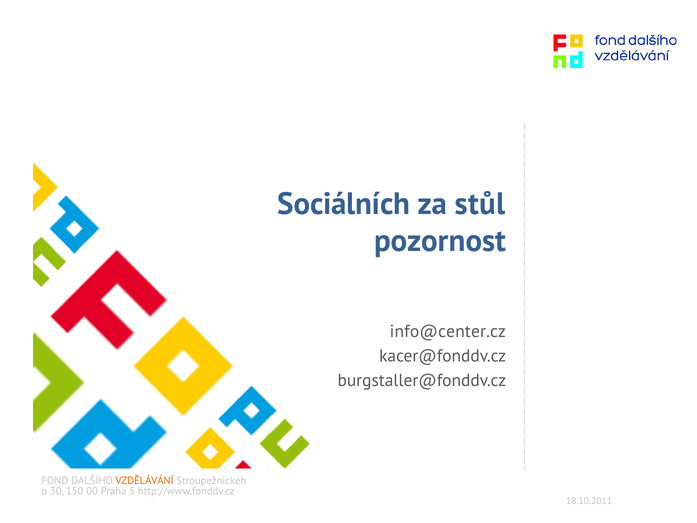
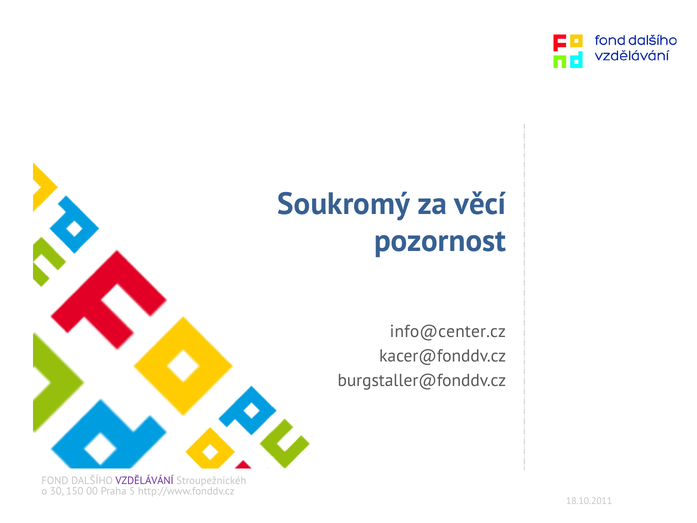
Sociálních: Sociálních -> Soukromý
stůl: stůl -> věcí
VZDĚLÁVÁNÍ colour: orange -> purple
